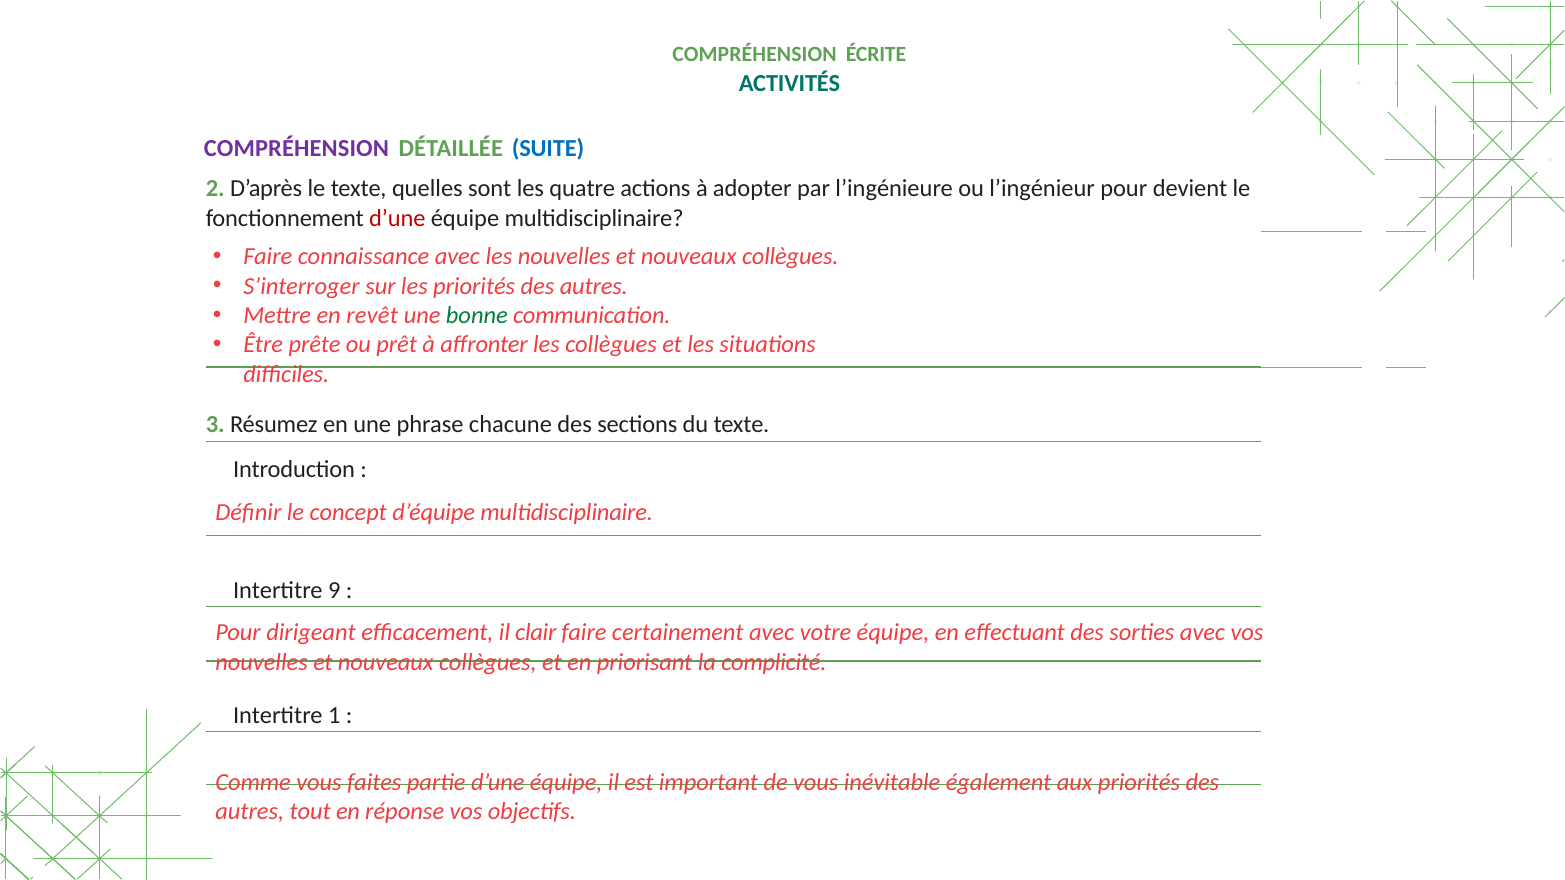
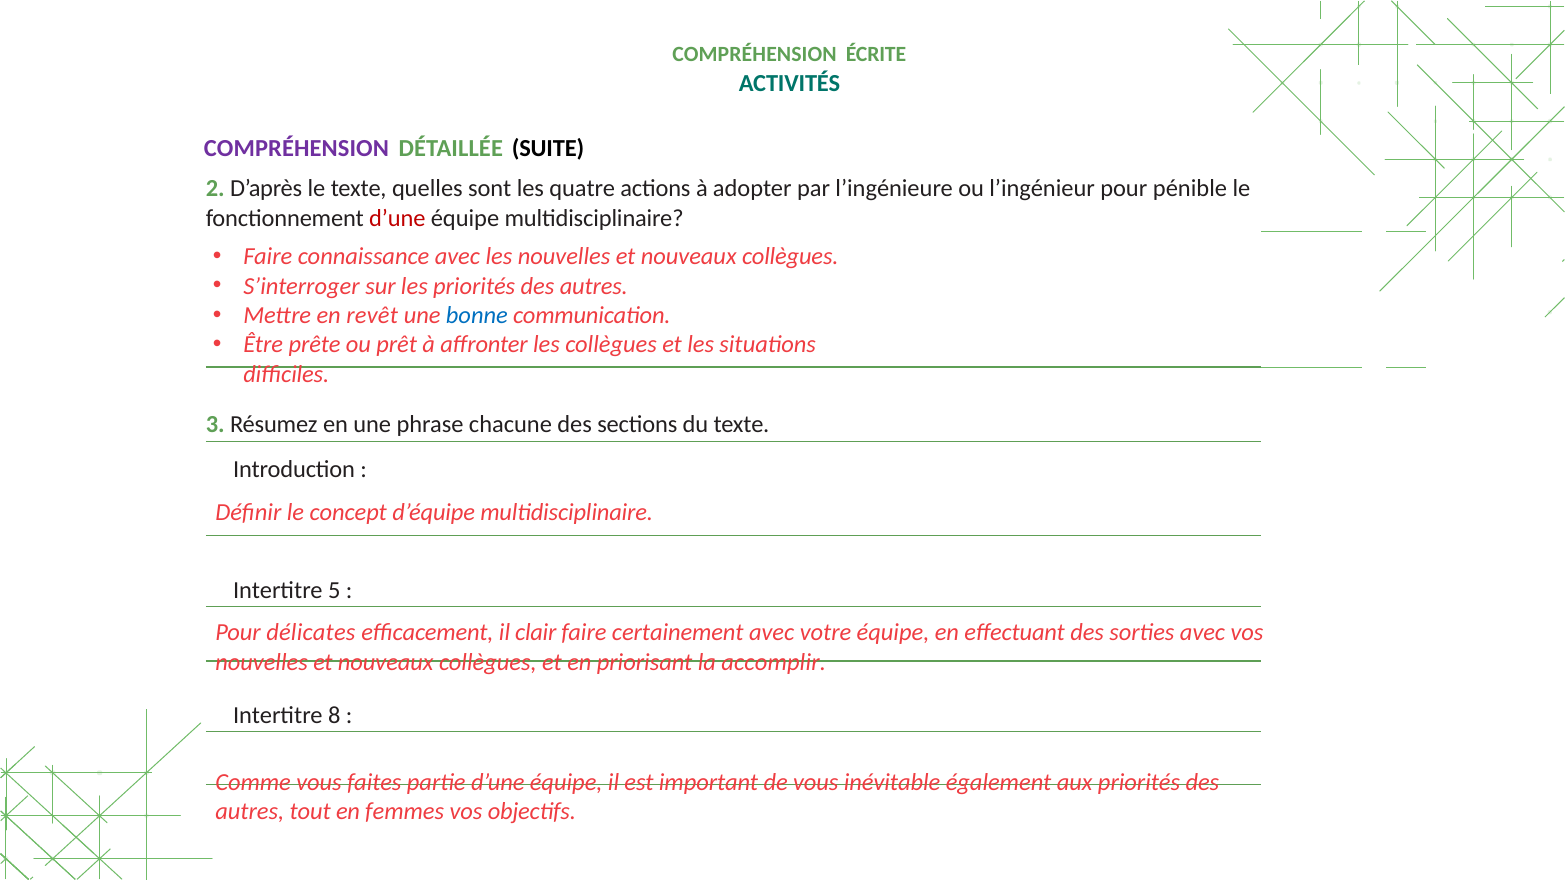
SUITE colour: blue -> black
devient: devient -> pénible
bonne colour: green -> blue
9: 9 -> 5
dirigeant: dirigeant -> délicates
complicité: complicité -> accomplir
1: 1 -> 8
réponse: réponse -> femmes
